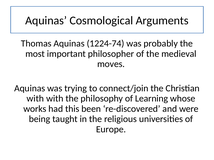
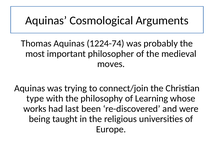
with at (35, 99): with -> type
this: this -> last
